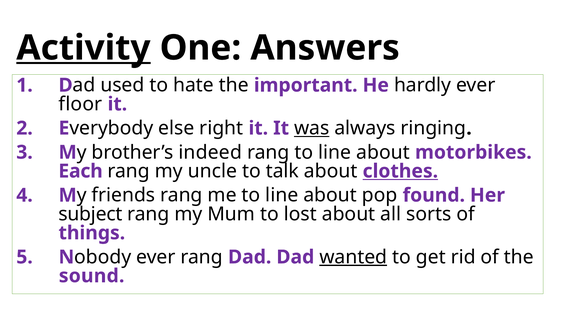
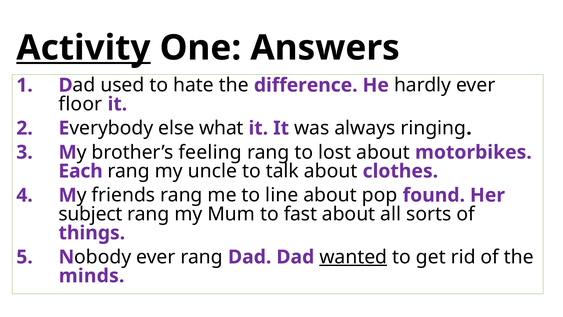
important: important -> difference
right: right -> what
was underline: present -> none
indeed: indeed -> feeling
rang to line: line -> lost
clothes underline: present -> none
lost: lost -> fast
sound: sound -> minds
